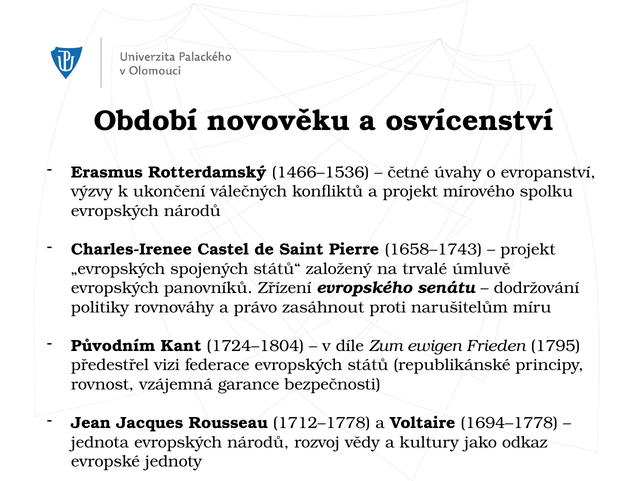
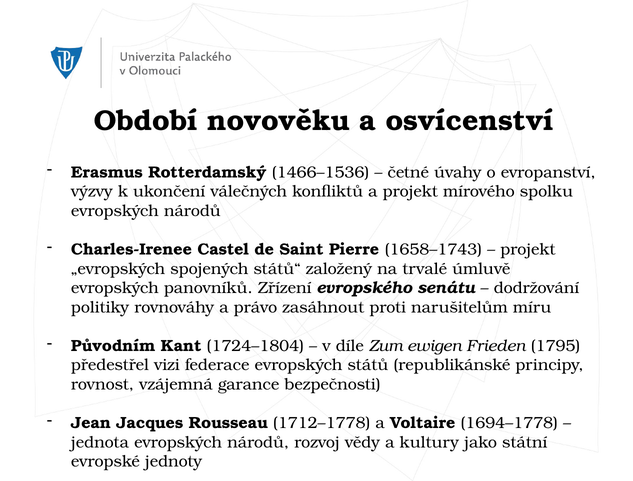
odkaz: odkaz -> státní
